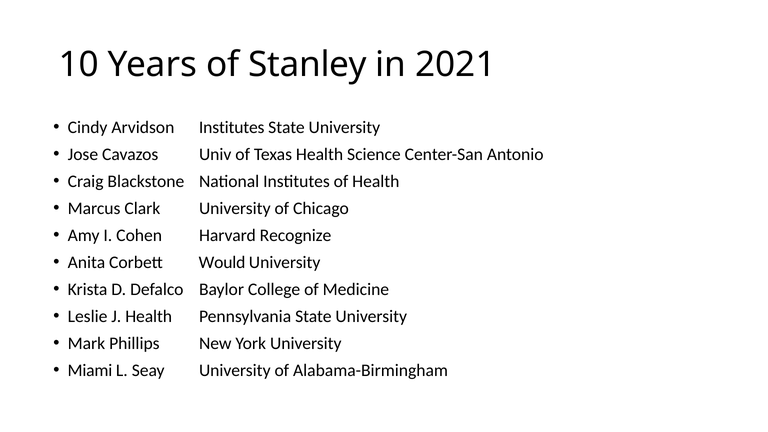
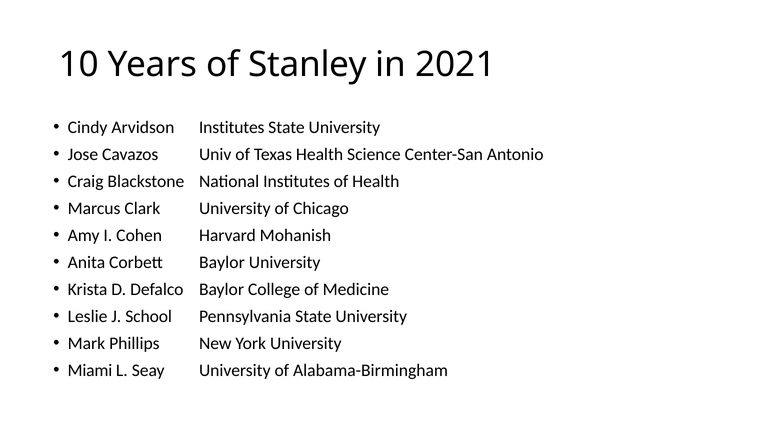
Recognize: Recognize -> Mohanish
Corbett Would: Would -> Baylor
J Health: Health -> School
